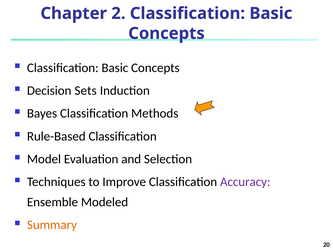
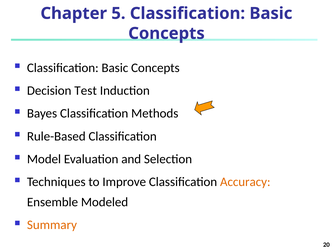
2: 2 -> 5
Sets: Sets -> Test
Accuracy colour: purple -> orange
